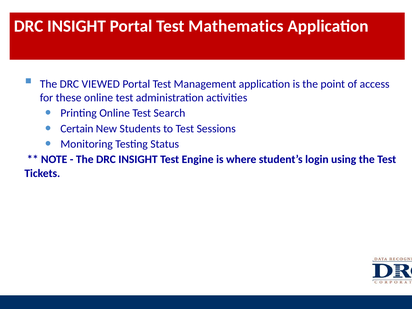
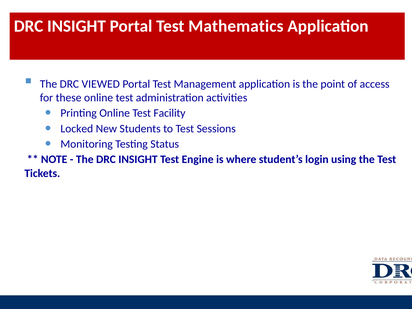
Search: Search -> Facility
Certain: Certain -> Locked
